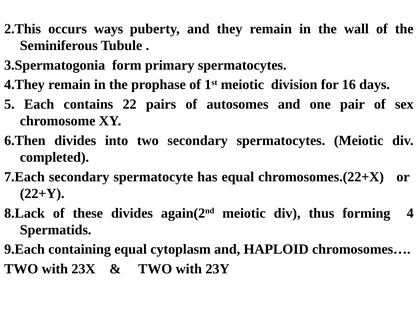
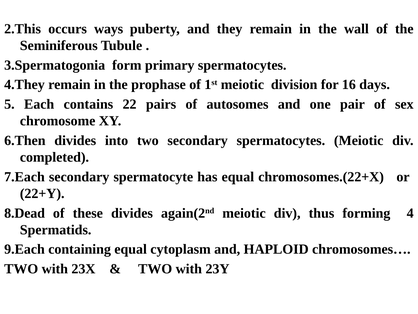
8.Lack: 8.Lack -> 8.Dead
